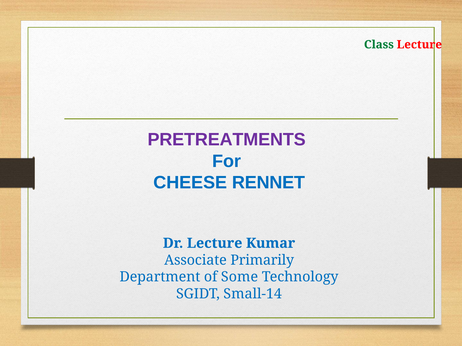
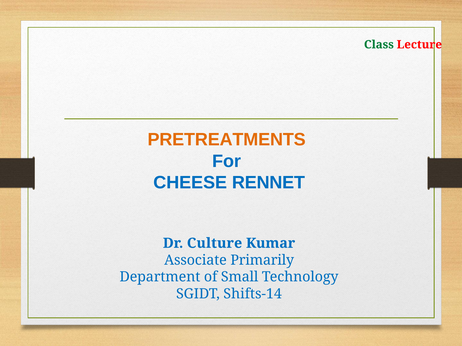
PRETREATMENTS colour: purple -> orange
Dr Lecture: Lecture -> Culture
Some: Some -> Small
Small-14: Small-14 -> Shifts-14
